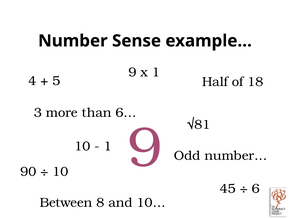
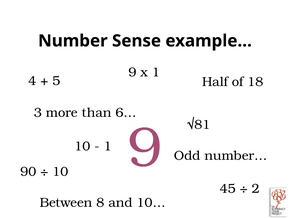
6: 6 -> 2
